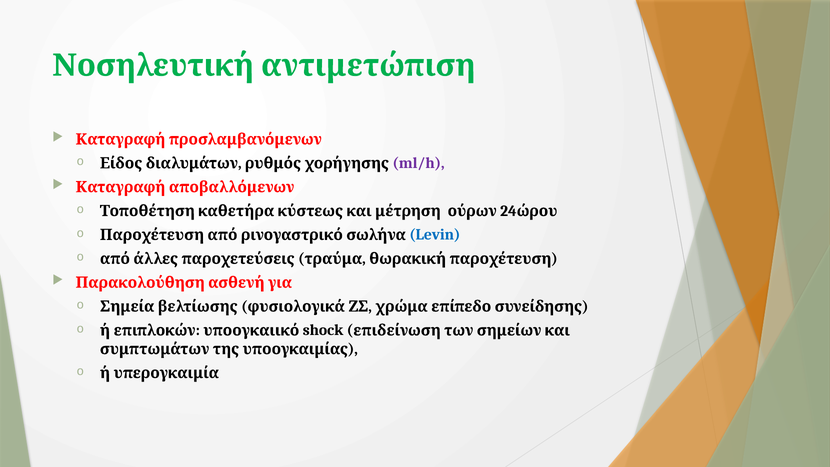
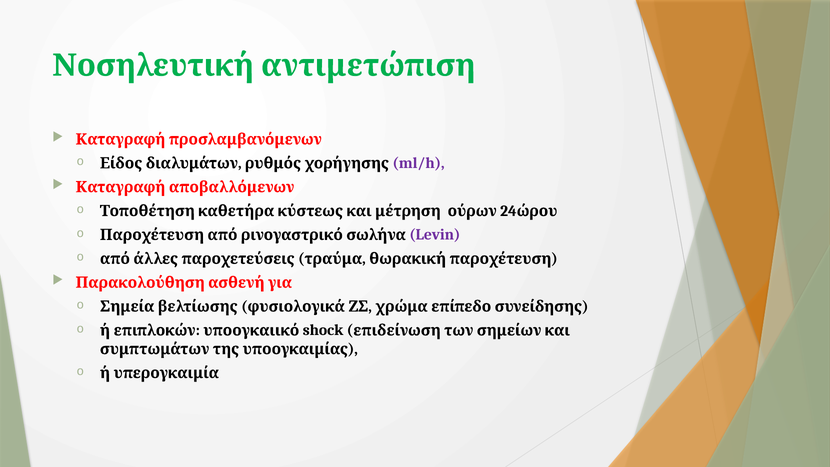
Levin colour: blue -> purple
